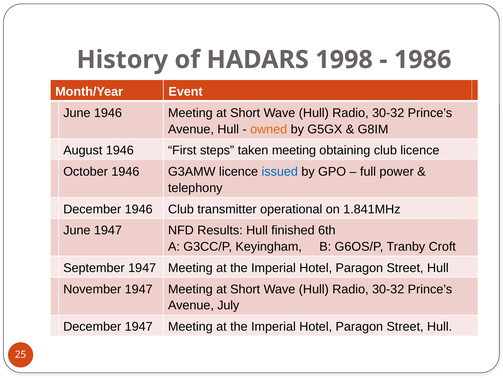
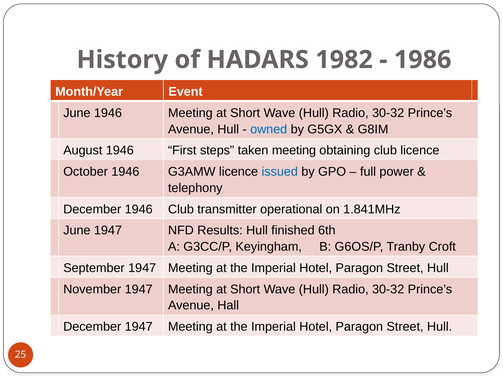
1998: 1998 -> 1982
owned colour: orange -> blue
July: July -> Hall
